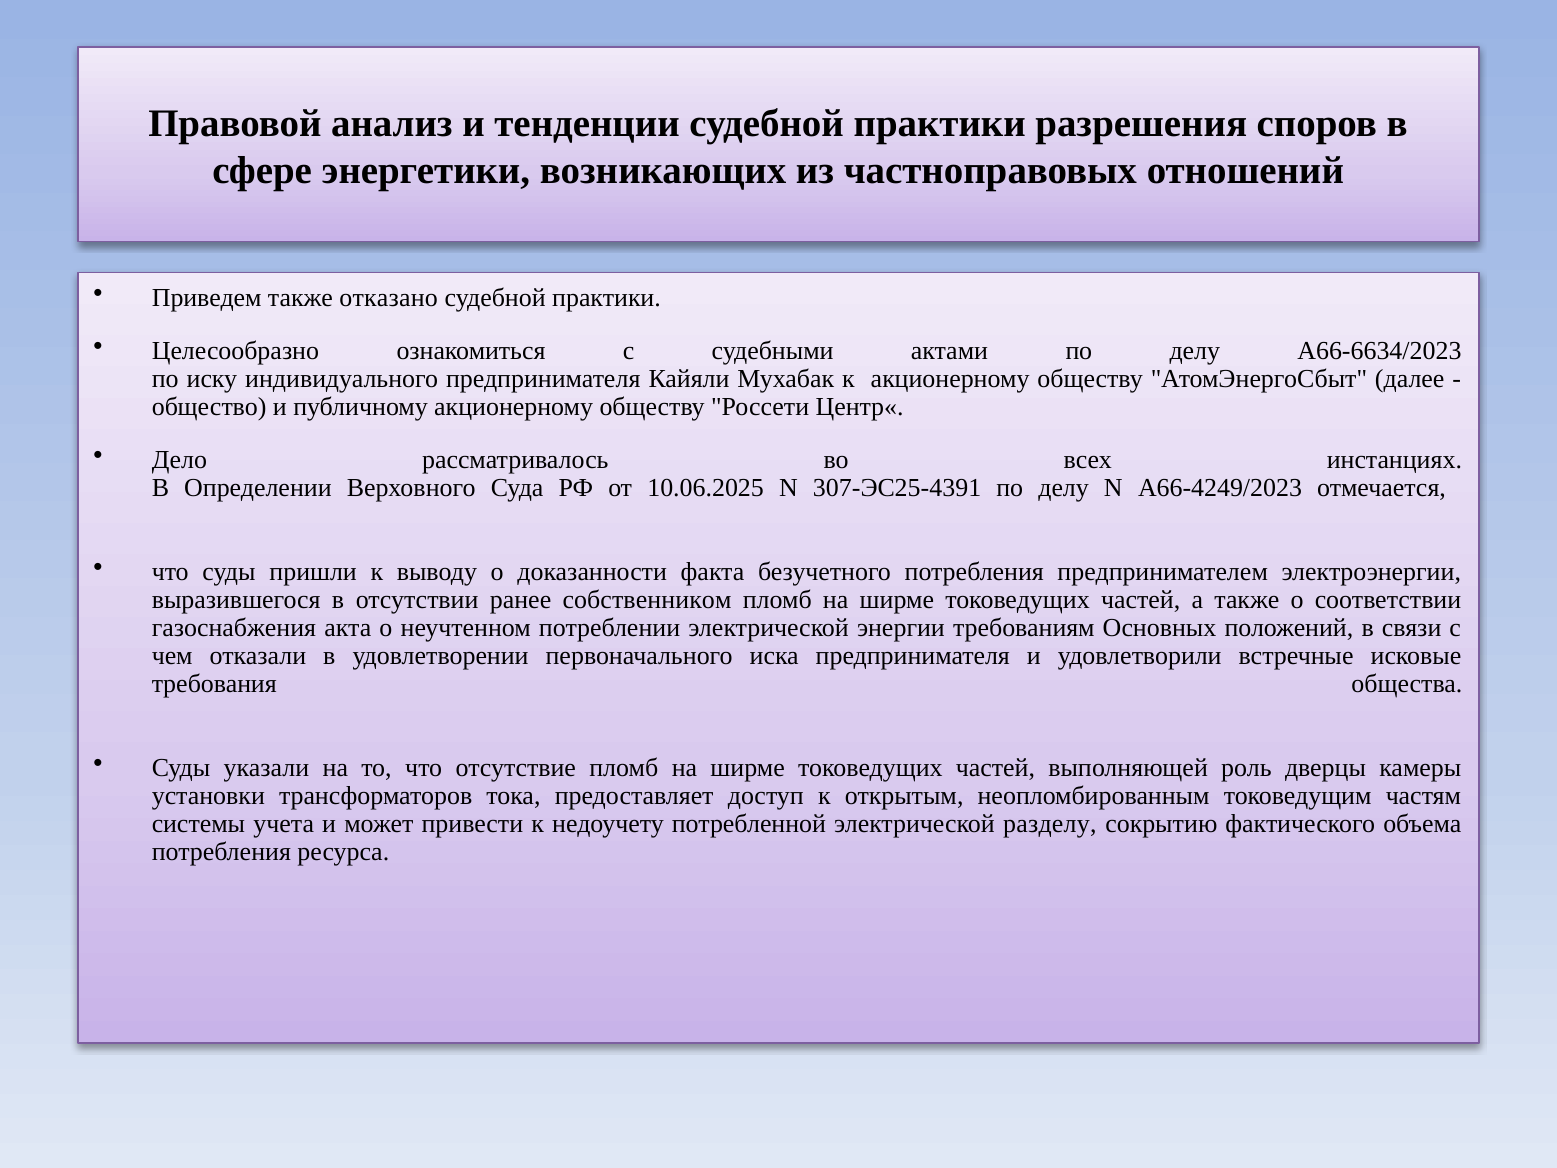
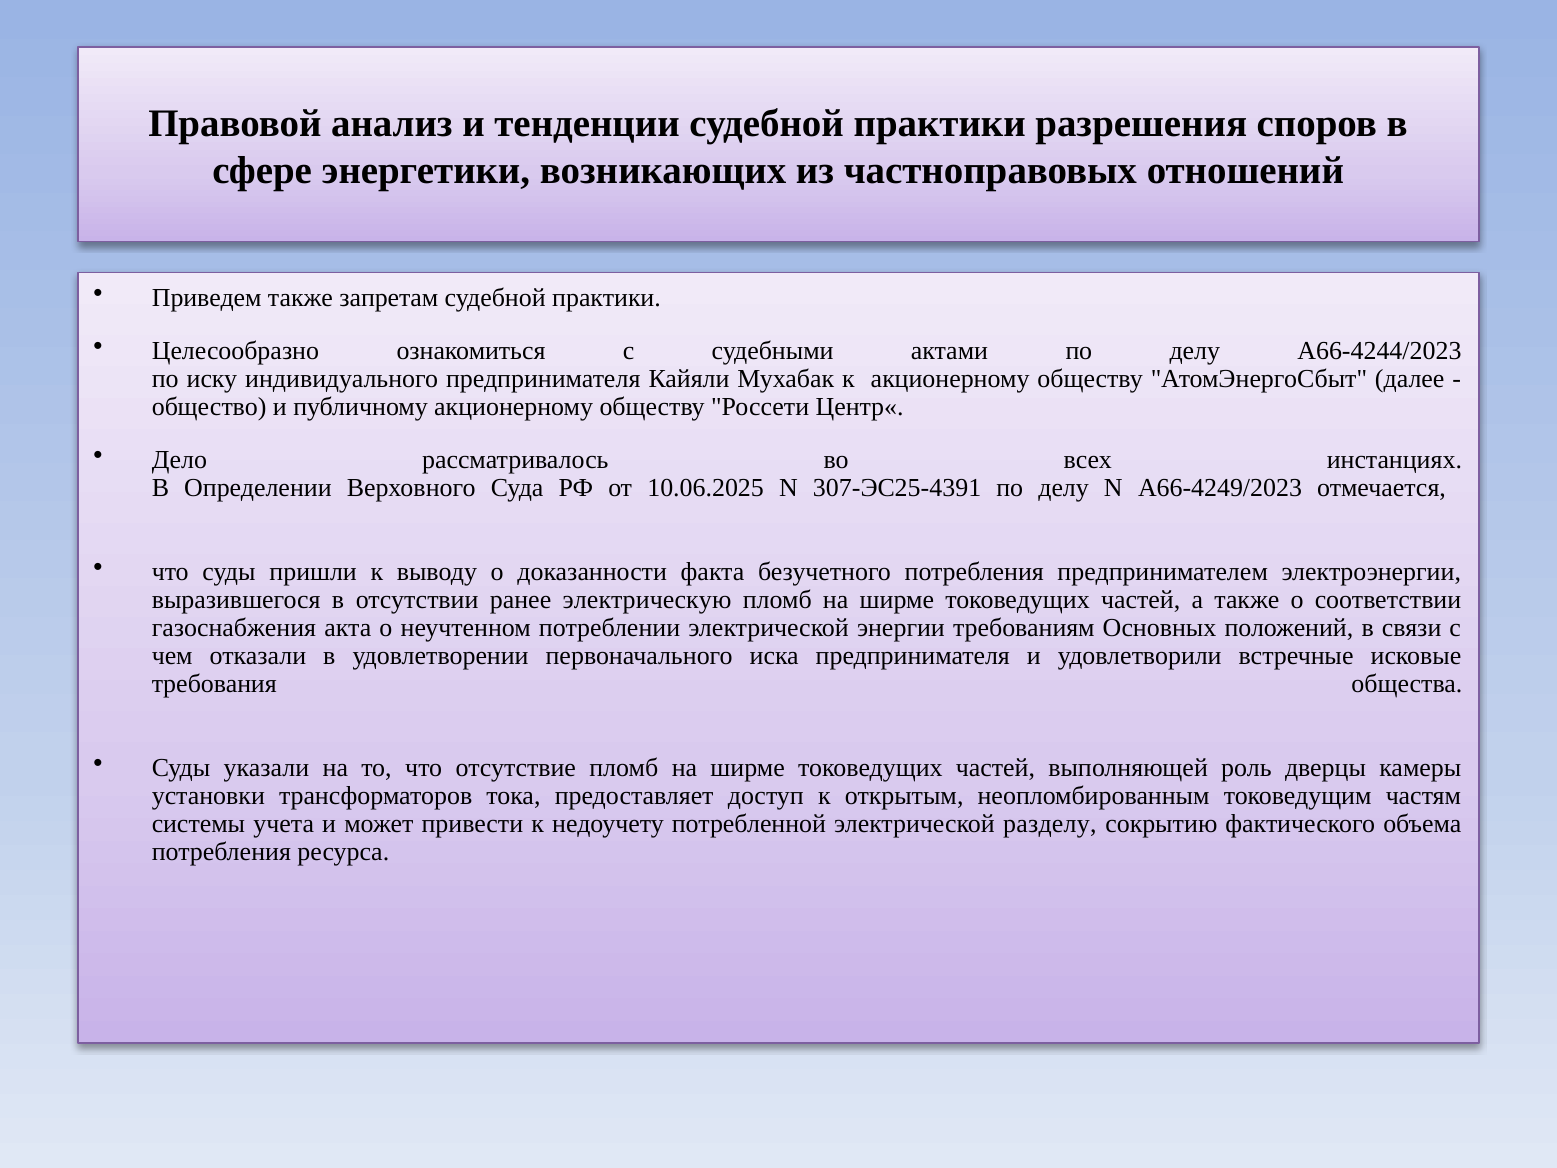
отказано: отказано -> запретам
А66-6634/2023: А66-6634/2023 -> А66-4244/2023
собственником: собственником -> электрическую
